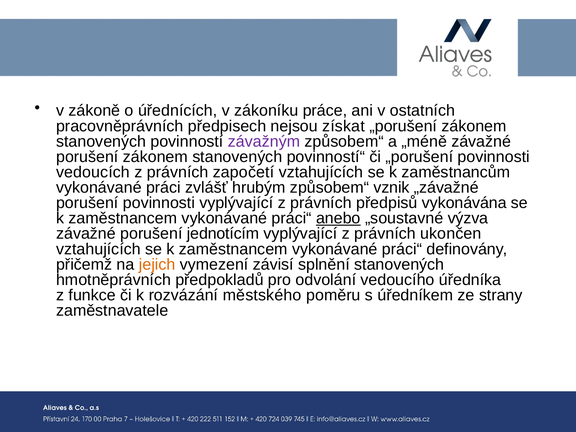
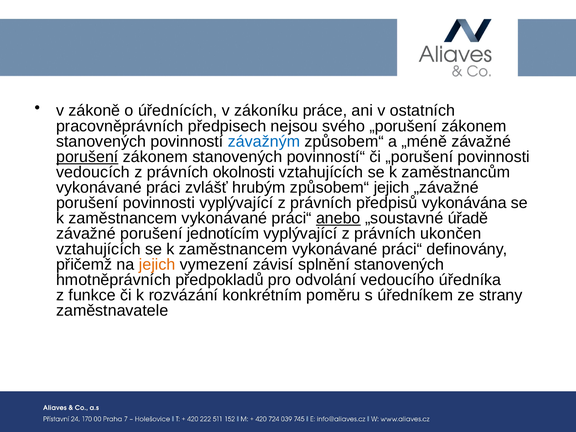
získat: získat -> svého
závažným colour: purple -> blue
porušení at (87, 157) underline: none -> present
započetí: započetí -> okolnosti
způsobem“ vznik: vznik -> jejich
výzva: výzva -> úřadě
městského: městského -> konkrétním
